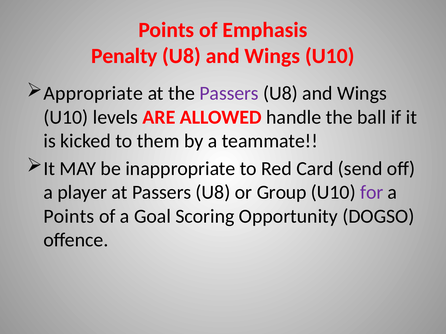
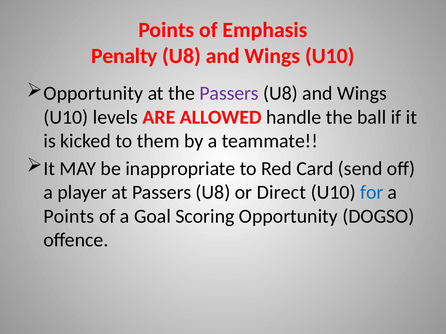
Appropriate at (93, 94): Appropriate -> Opportunity
Group: Group -> Direct
for colour: purple -> blue
